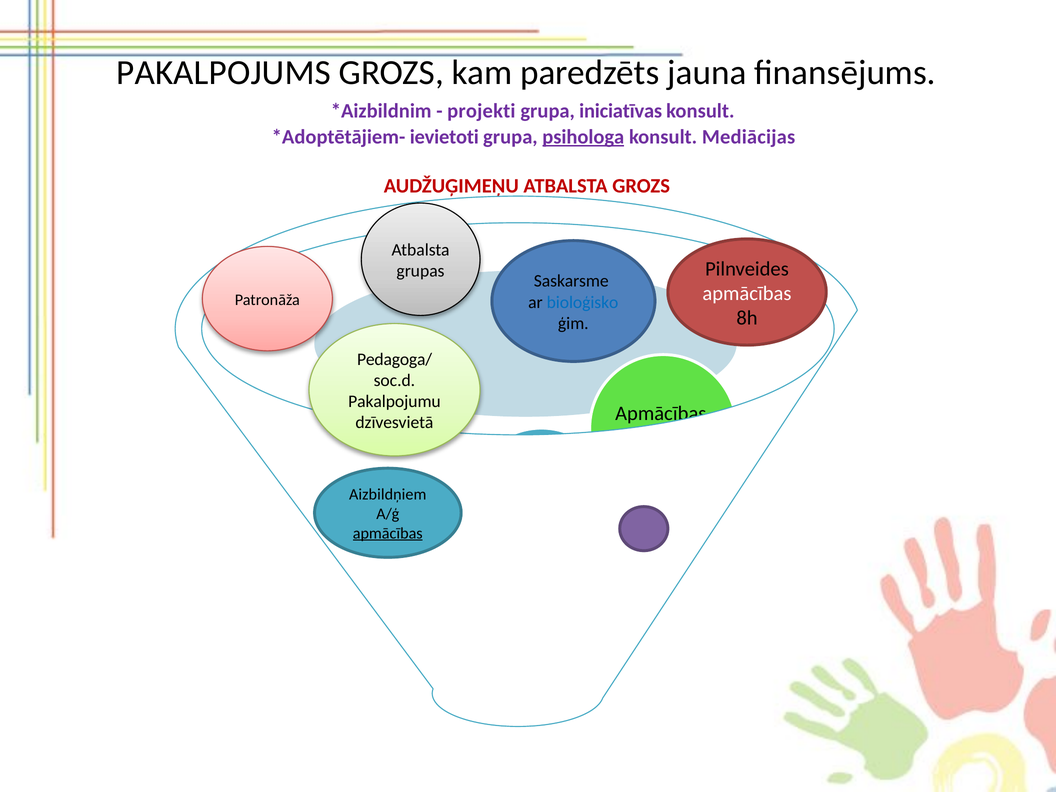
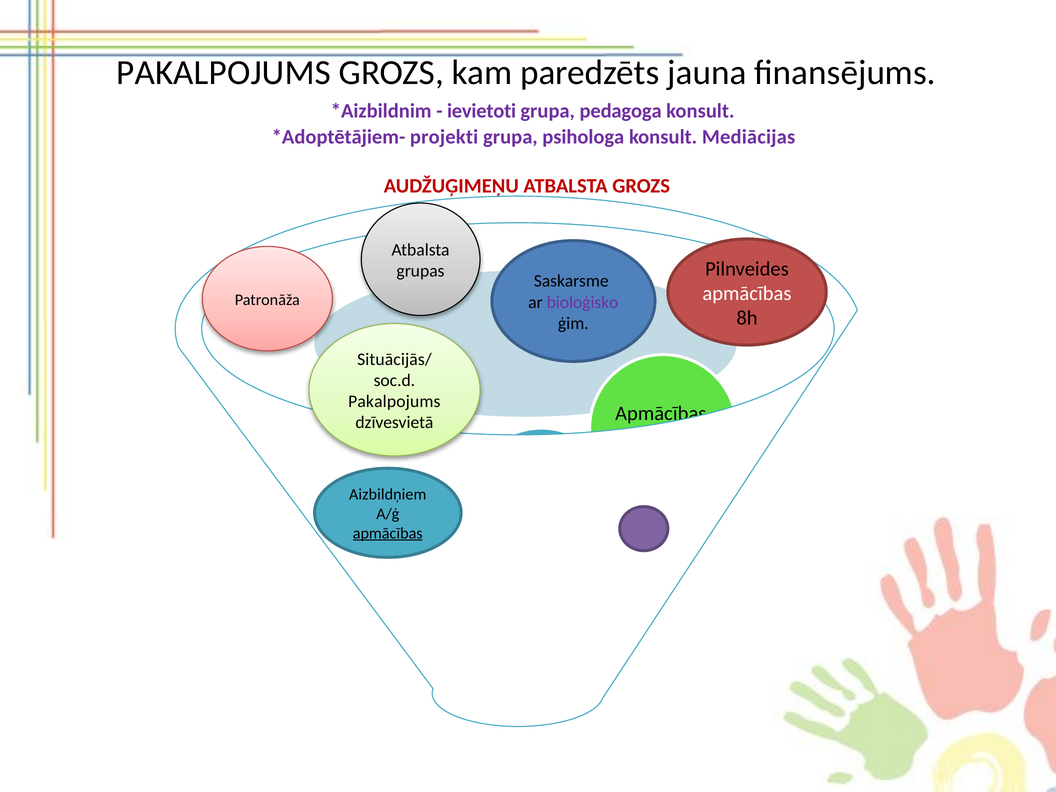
projekti: projekti -> ievietoti
iniciatīvas: iniciatīvas -> pedagoga
ievietoti: ievietoti -> projekti
psihologa at (583, 137) underline: present -> none
bioloģisko colour: blue -> purple
Pedagoga/: Pedagoga/ -> Situācijās/
Pakalpojumu at (394, 401): Pakalpojumu -> Pakalpojums
